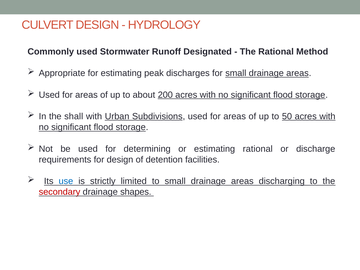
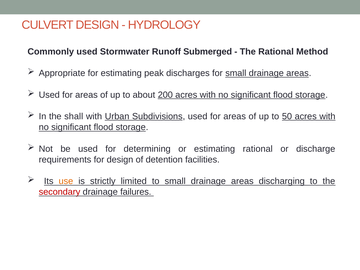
Designated: Designated -> Submerged
use colour: blue -> orange
shapes: shapes -> failures
